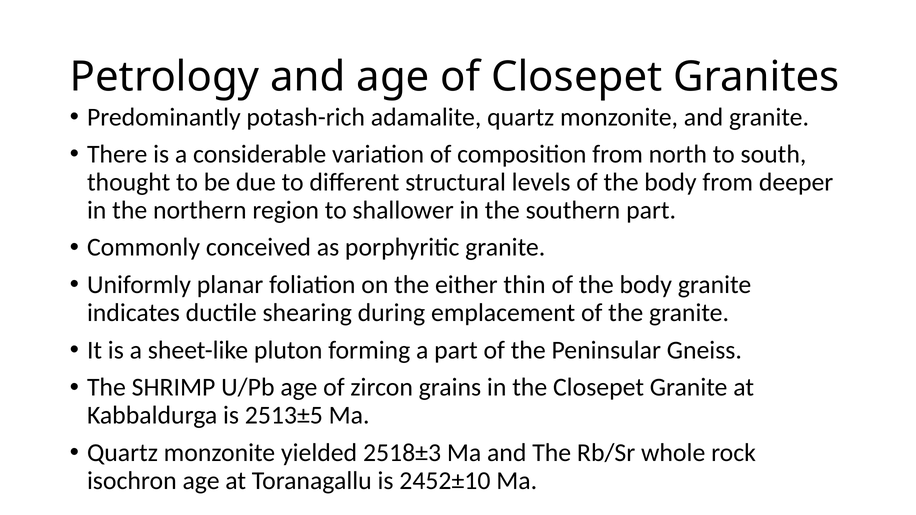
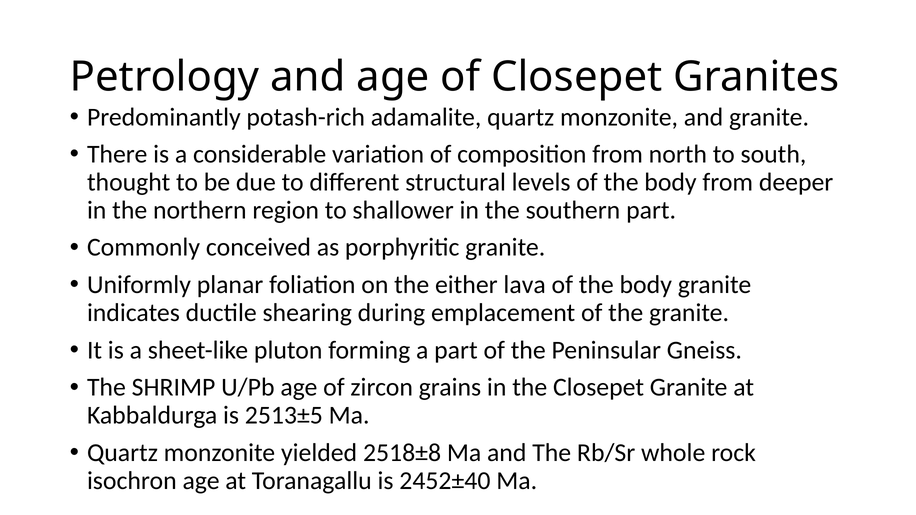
thin: thin -> lava
2518±3: 2518±3 -> 2518±8
2452±10: 2452±10 -> 2452±40
